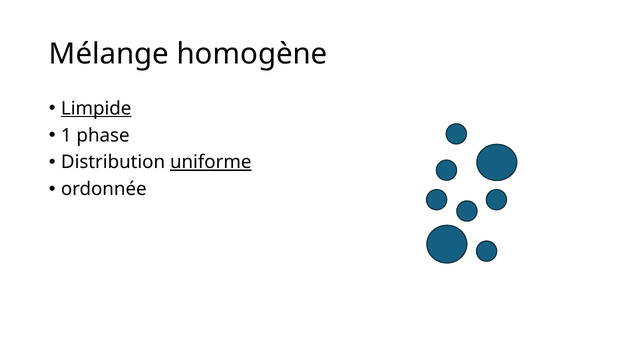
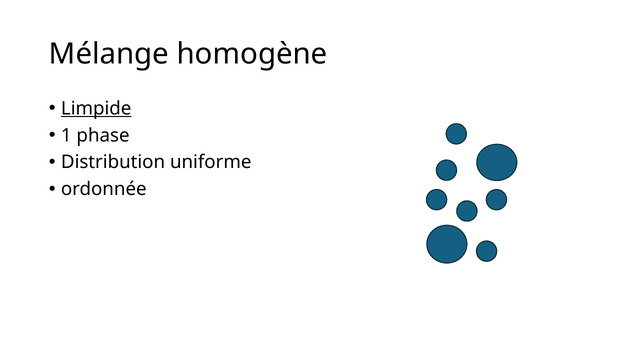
uniforme underline: present -> none
